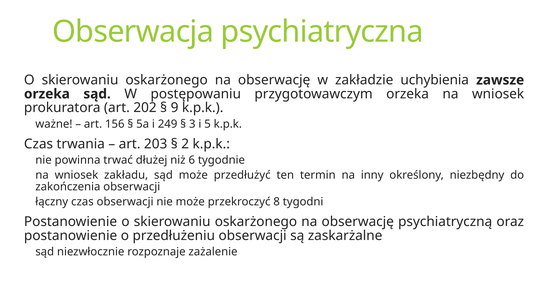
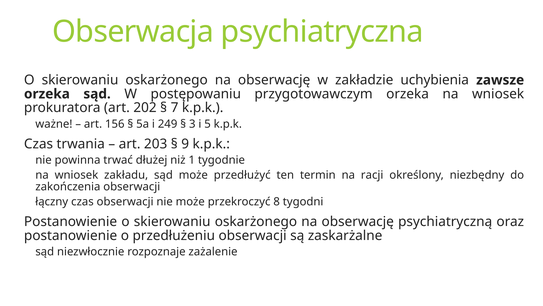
9: 9 -> 7
2: 2 -> 9
6: 6 -> 1
inny: inny -> racji
